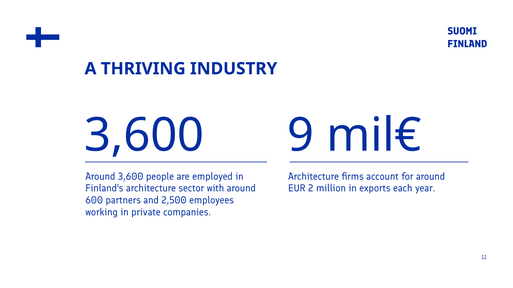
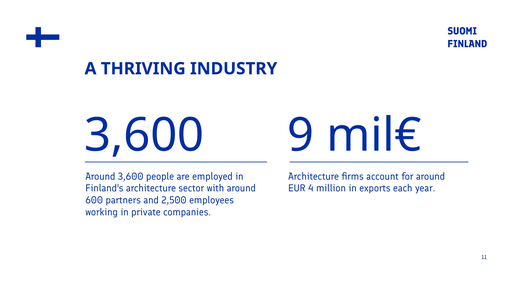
2: 2 -> 4
